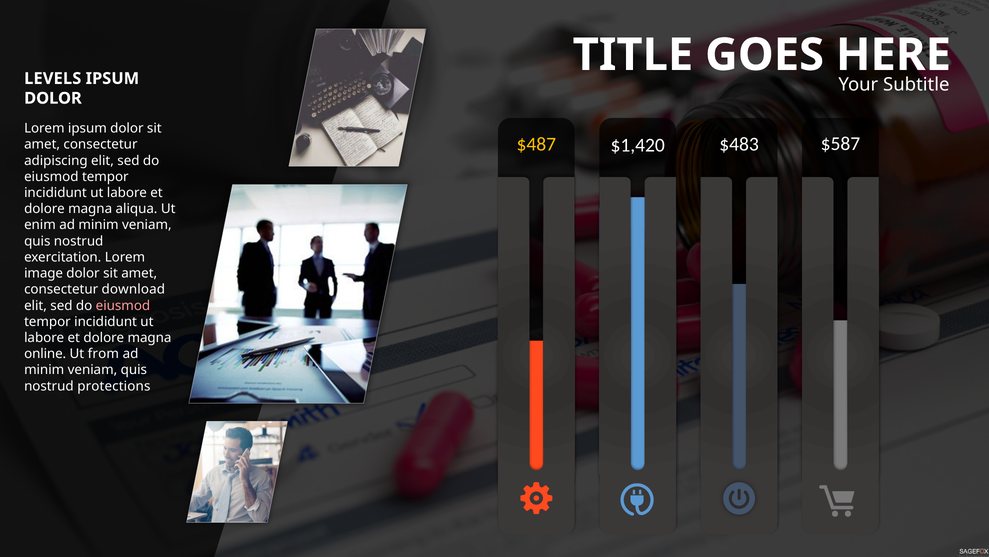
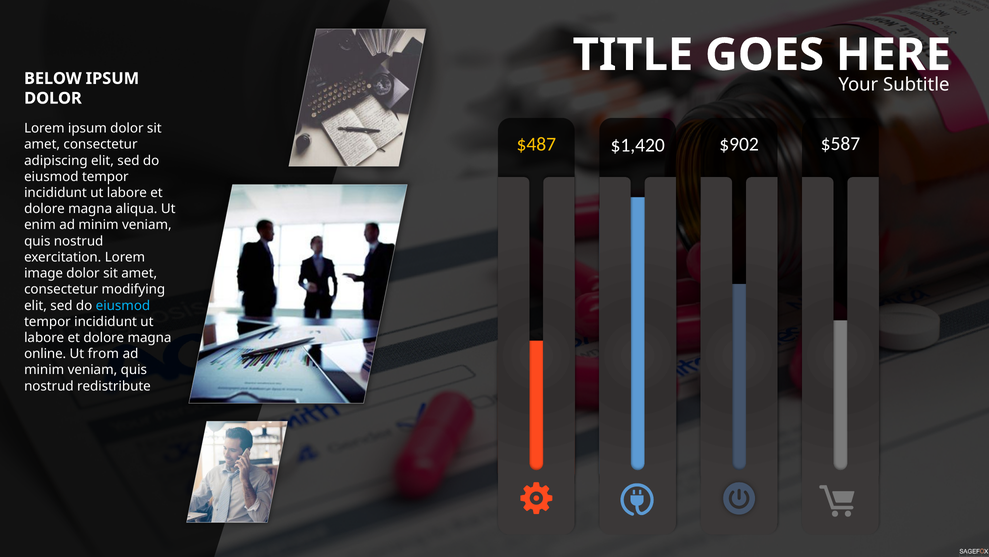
LEVELS: LEVELS -> BELOW
$483: $483 -> $902
download: download -> modifying
eiusmod at (123, 305) colour: pink -> light blue
protections: protections -> redistribute
